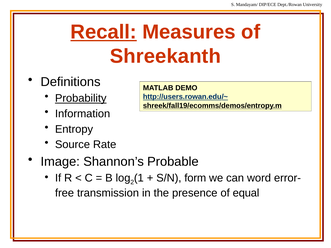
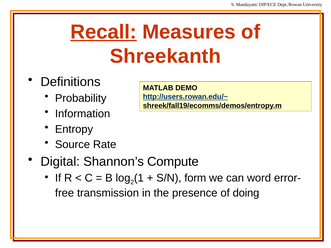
Probability underline: present -> none
Image: Image -> Digital
Probable: Probable -> Compute
equal: equal -> doing
